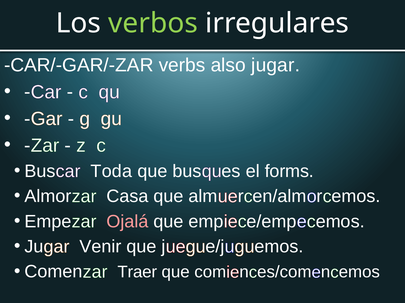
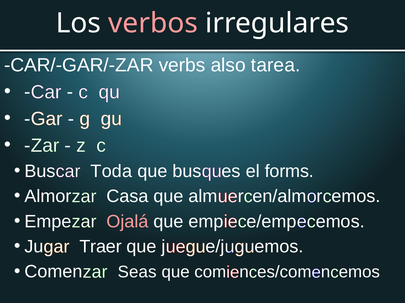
verbos colour: light green -> pink
also jugar: jugar -> tarea
Venir: Venir -> Traer
Traer: Traer -> Seas
